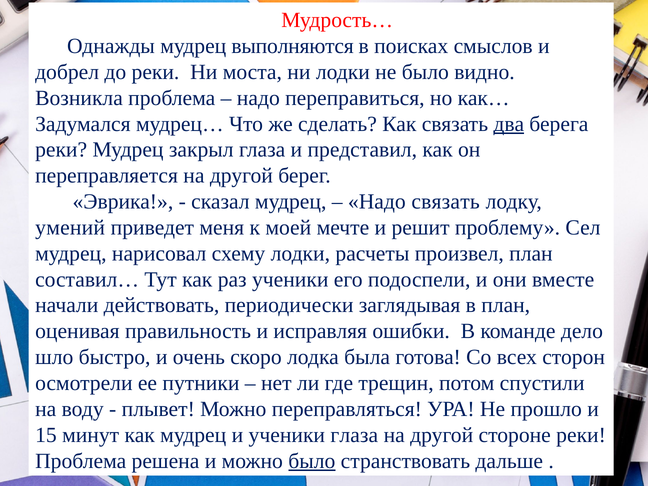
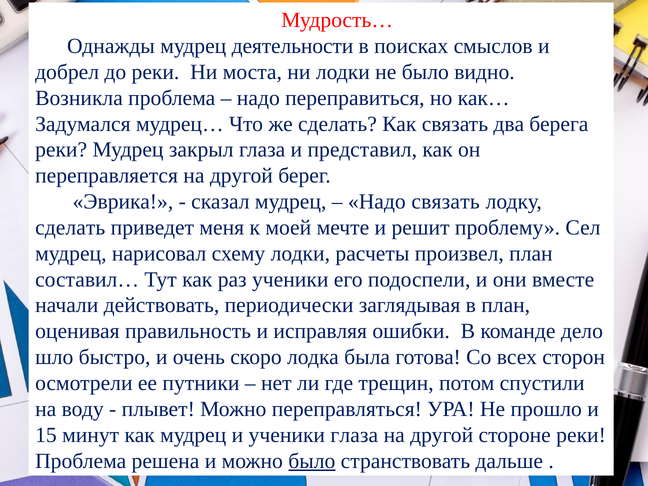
выполняются: выполняются -> деятельности
два underline: present -> none
умений at (70, 228): умений -> сделать
